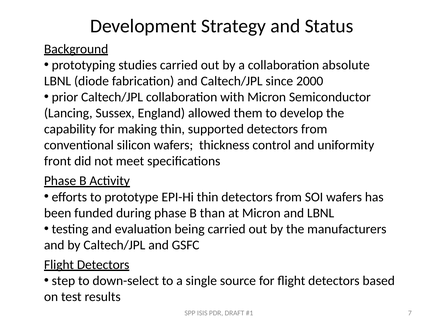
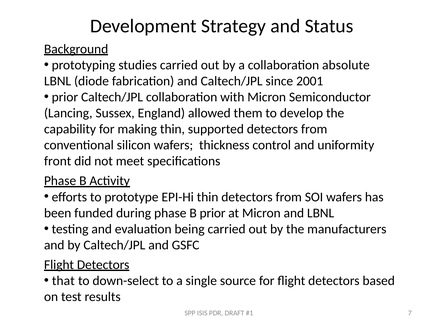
2000: 2000 -> 2001
B than: than -> prior
step: step -> that
